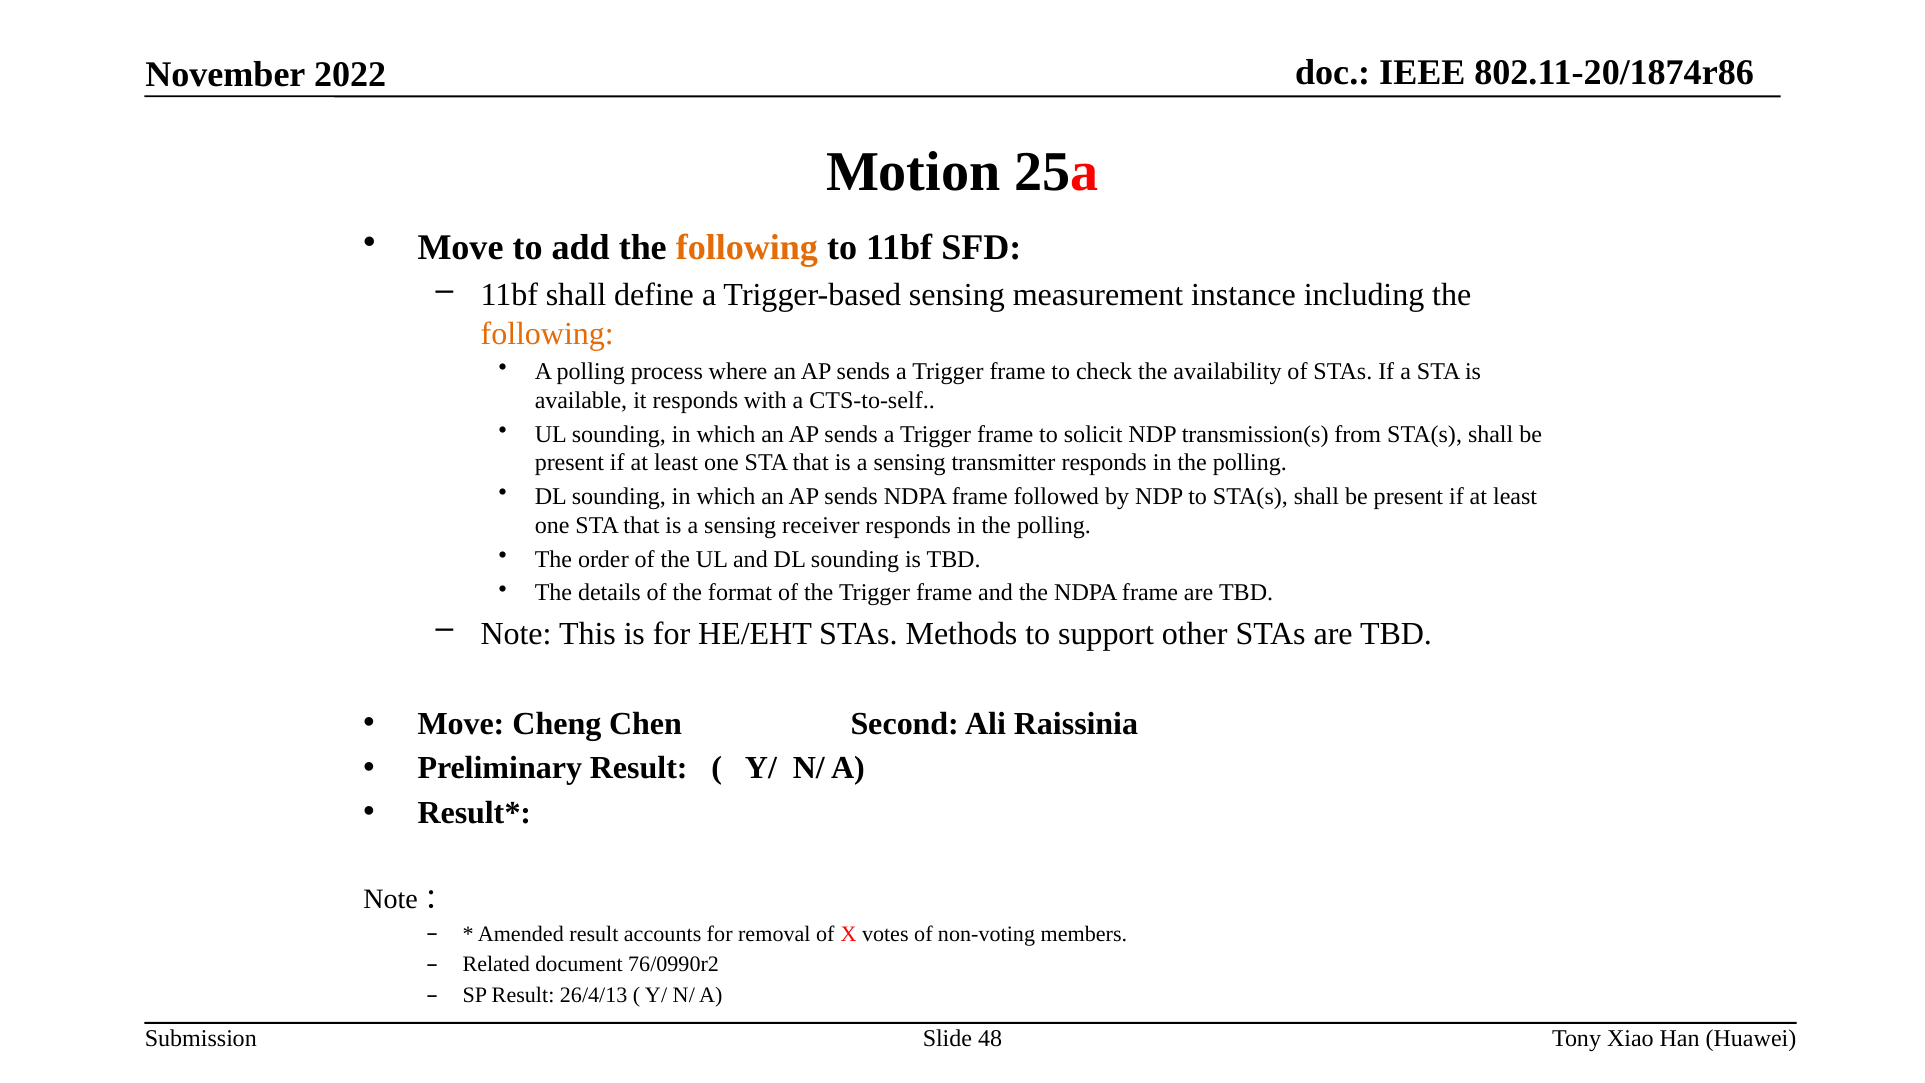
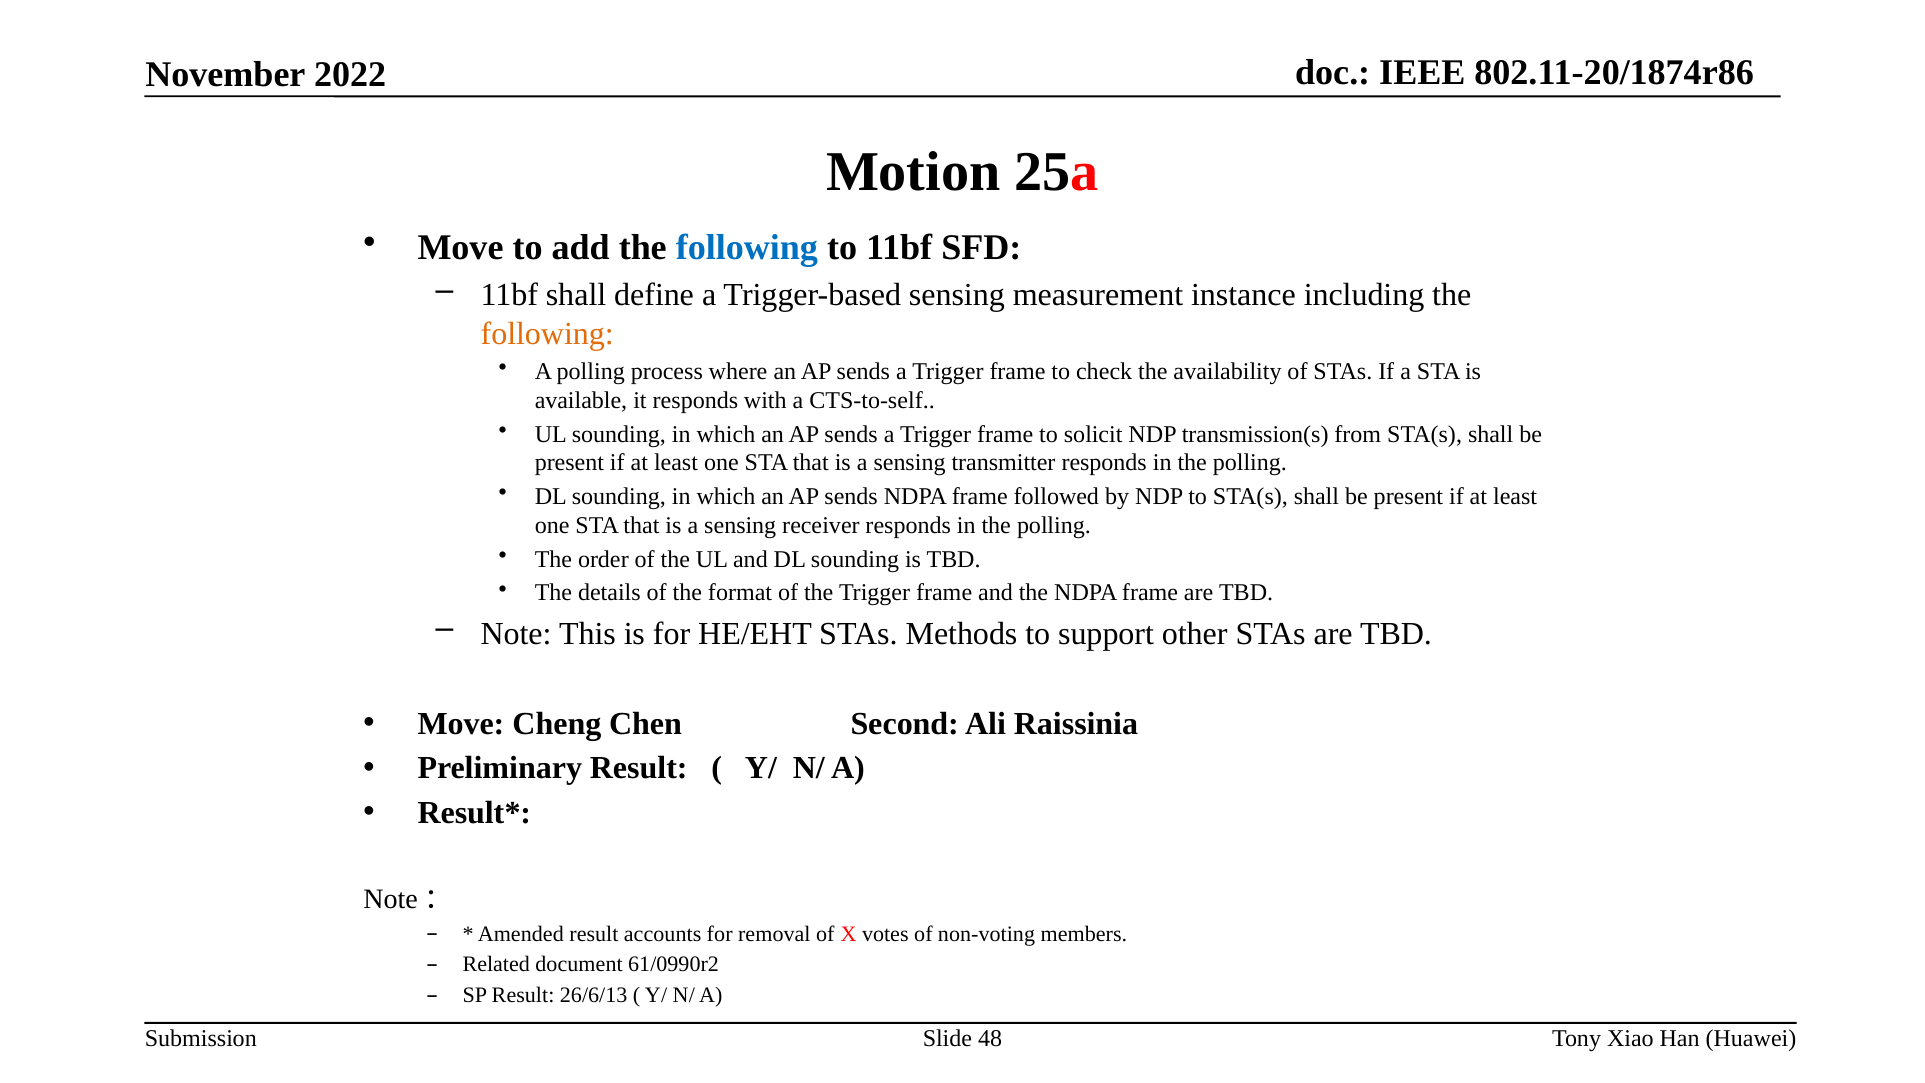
following at (747, 248) colour: orange -> blue
76/0990r2: 76/0990r2 -> 61/0990r2
26/4/13: 26/4/13 -> 26/6/13
